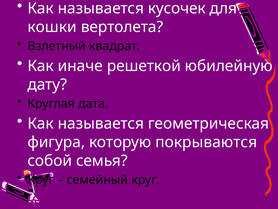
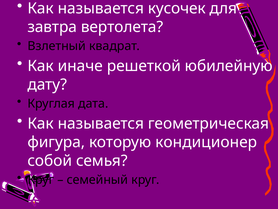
кошки: кошки -> завтра
покрываются: покрываются -> кондиционер
